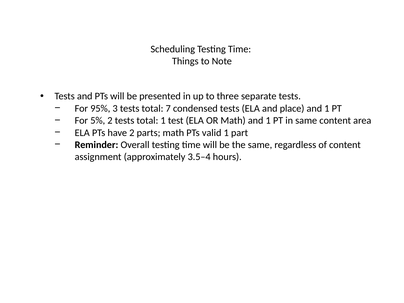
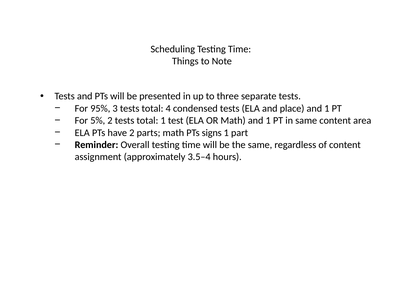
7: 7 -> 4
valid: valid -> signs
